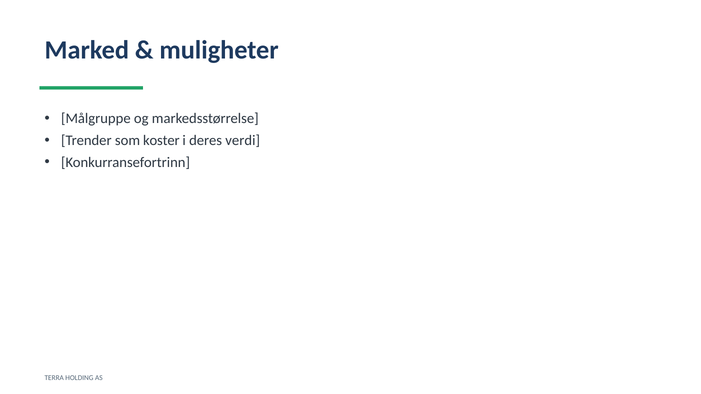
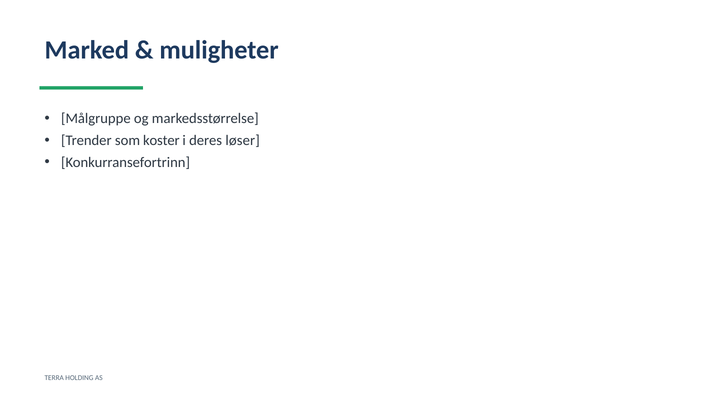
verdi: verdi -> løser
